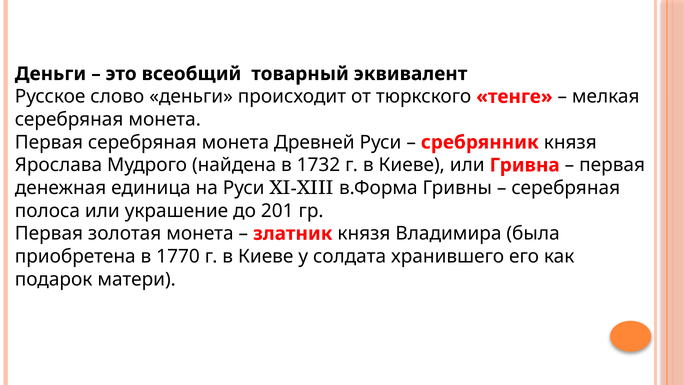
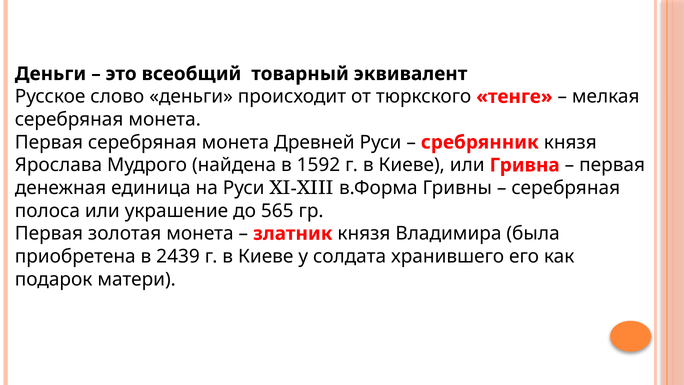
1732: 1732 -> 1592
201: 201 -> 565
1770: 1770 -> 2439
